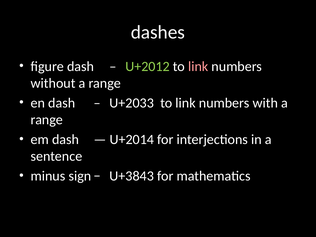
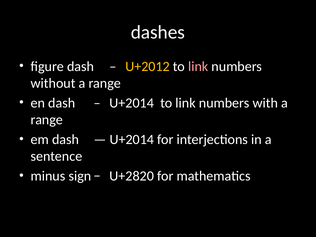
U+2012 colour: light green -> yellow
U+2033 at (132, 103): U+2033 -> U+2014
U+3843: U+3843 -> U+2820
